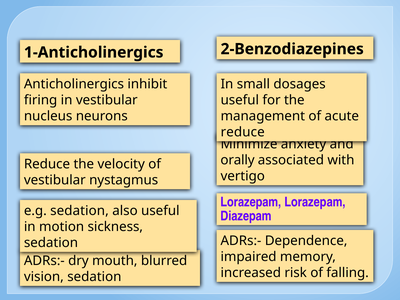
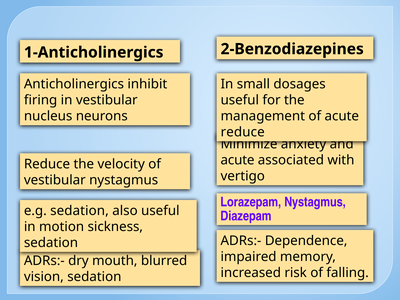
orally at (238, 160): orally -> acute
Lorazepam Lorazepam: Lorazepam -> Nystagmus
